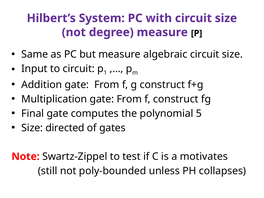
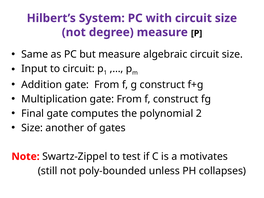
5: 5 -> 2
directed: directed -> another
